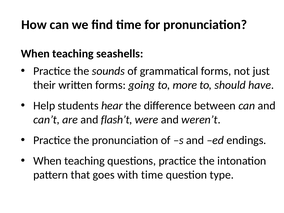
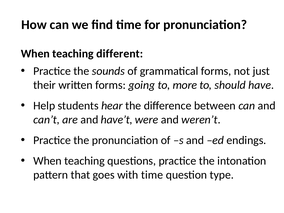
seashells: seashells -> different
flash’t: flash’t -> have’t
